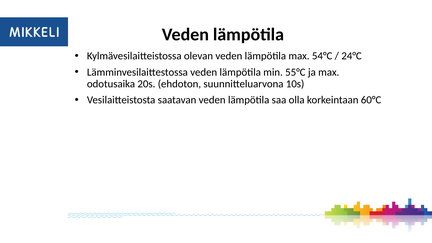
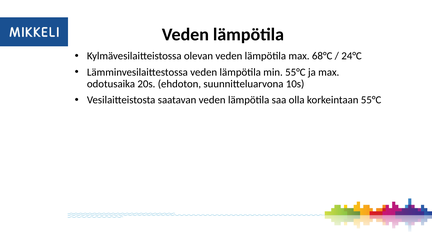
54°C: 54°C -> 68°C
korkeintaan 60°C: 60°C -> 55°C
